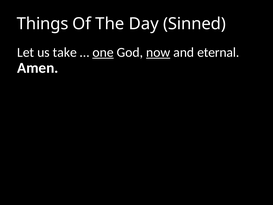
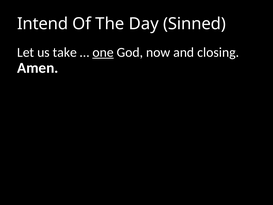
Things: Things -> Intend
now underline: present -> none
eternal: eternal -> closing
